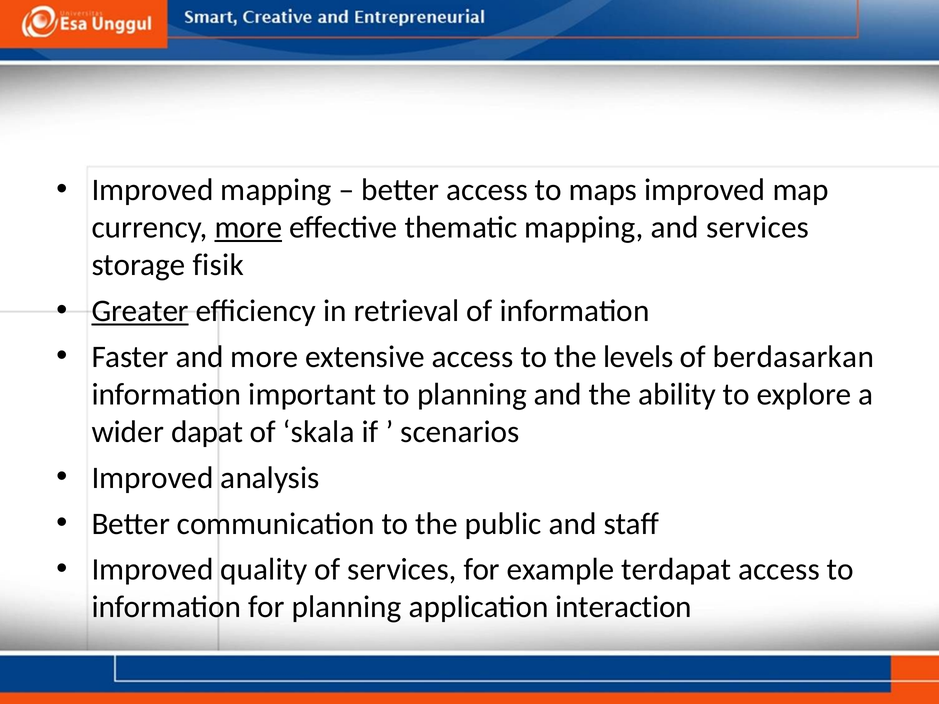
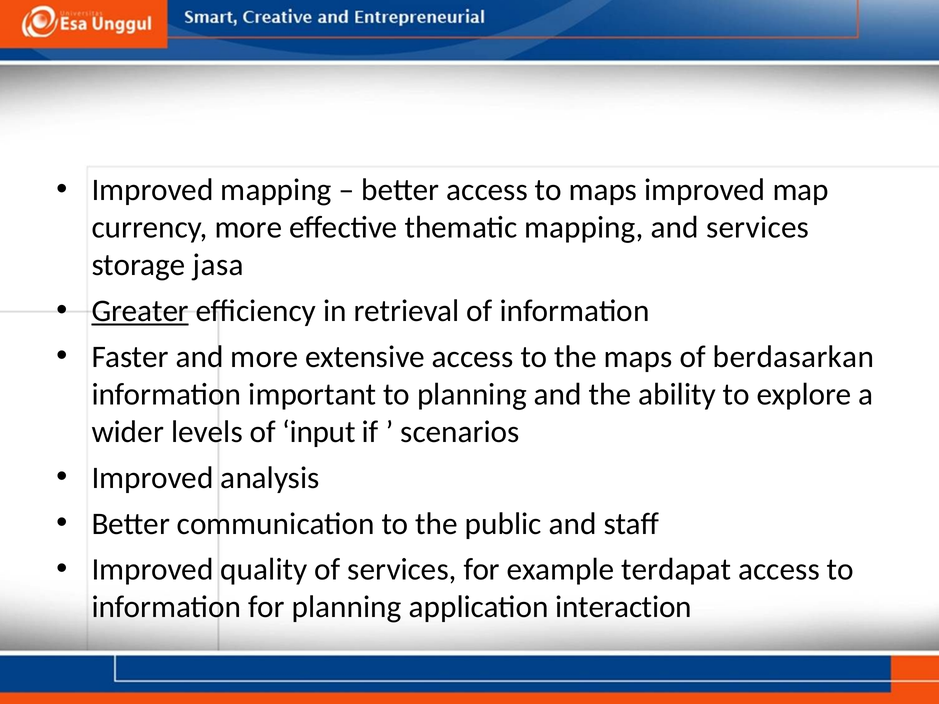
more at (248, 228) underline: present -> none
fisik: fisik -> jasa
the levels: levels -> maps
dapat: dapat -> levels
skala: skala -> input
